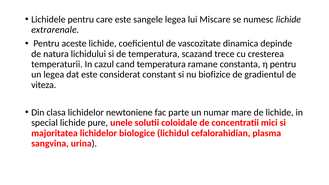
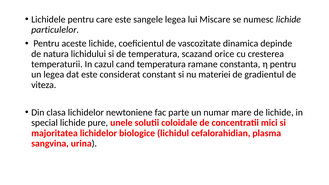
extrarenale: extrarenale -> particulelor
trece: trece -> orice
biofizice: biofizice -> materiei
